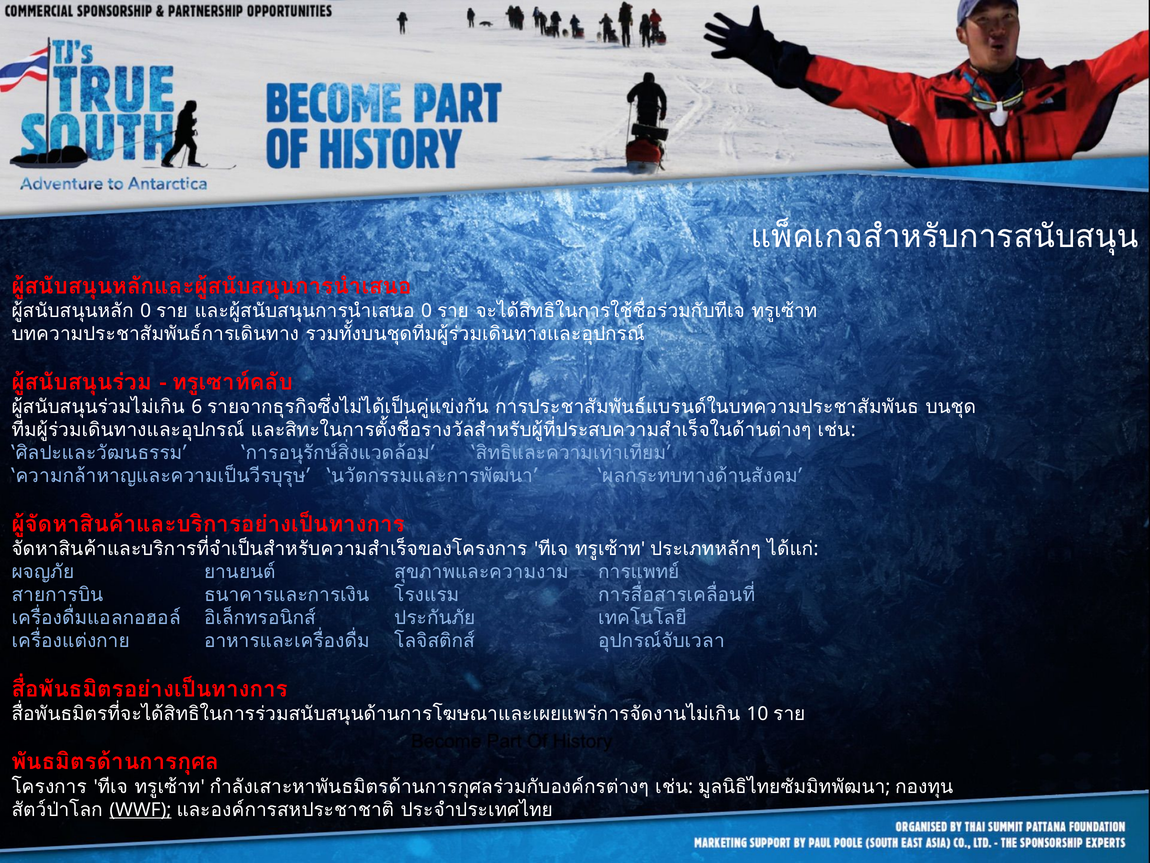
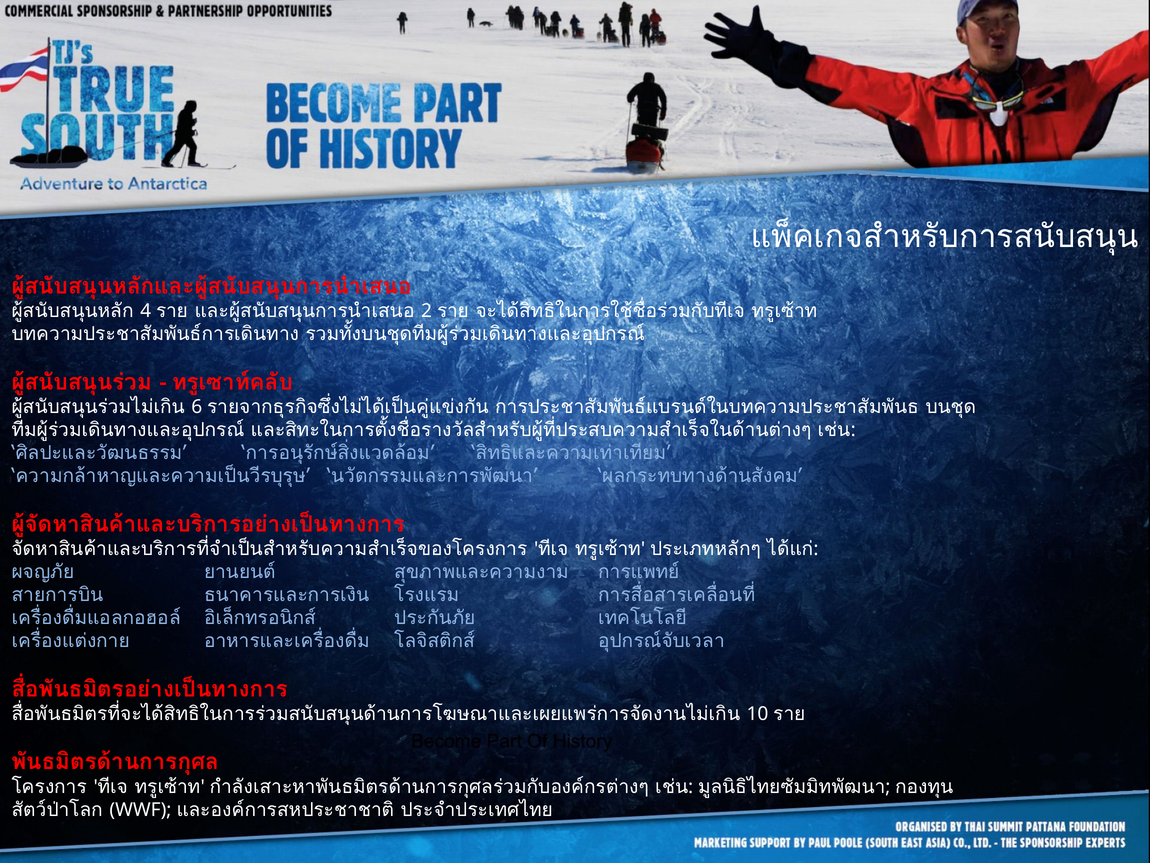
0 at (146, 311): 0 -> 4
0 at (427, 311): 0 -> 2
WWF underline: present -> none
